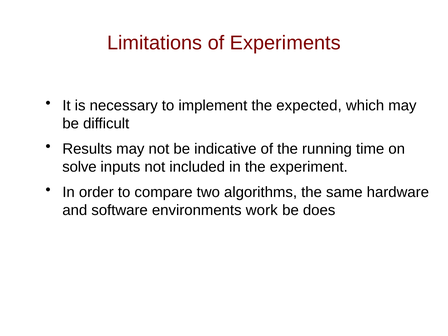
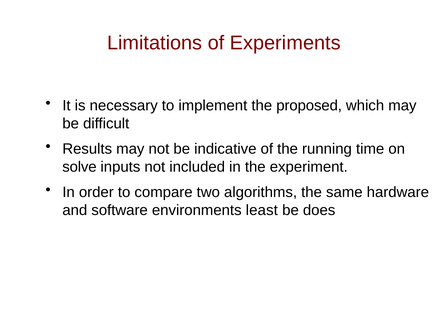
expected: expected -> proposed
work: work -> least
